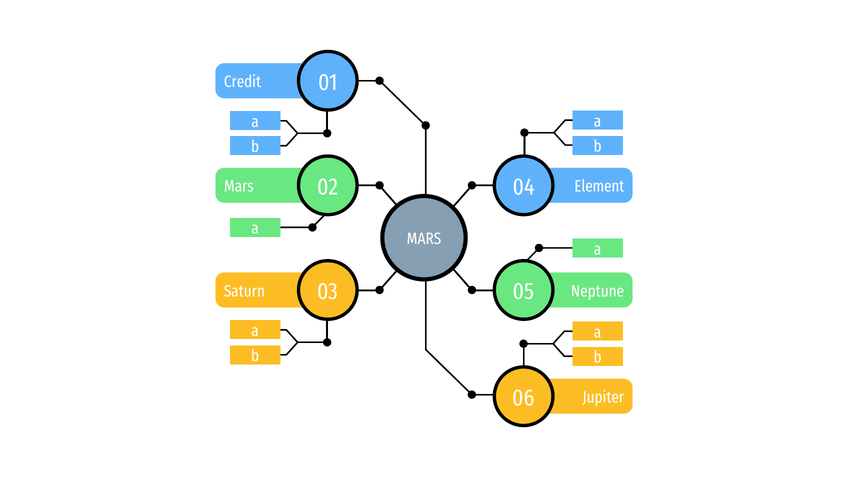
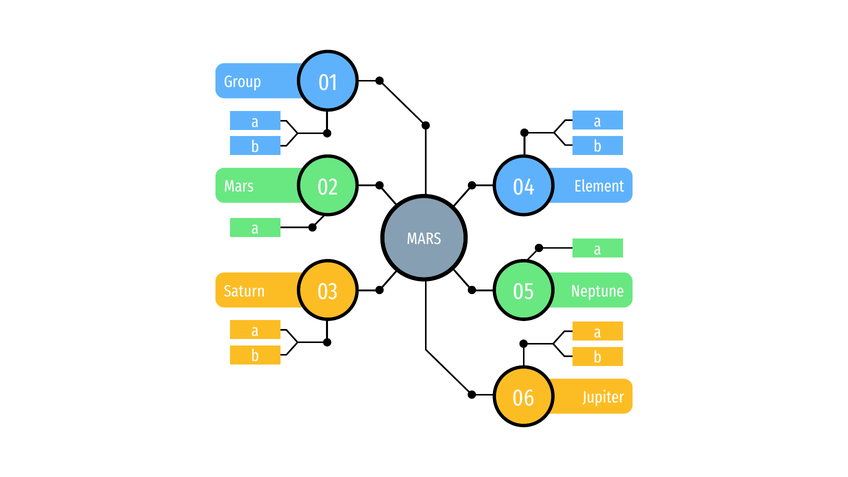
Credit: Credit -> Group
